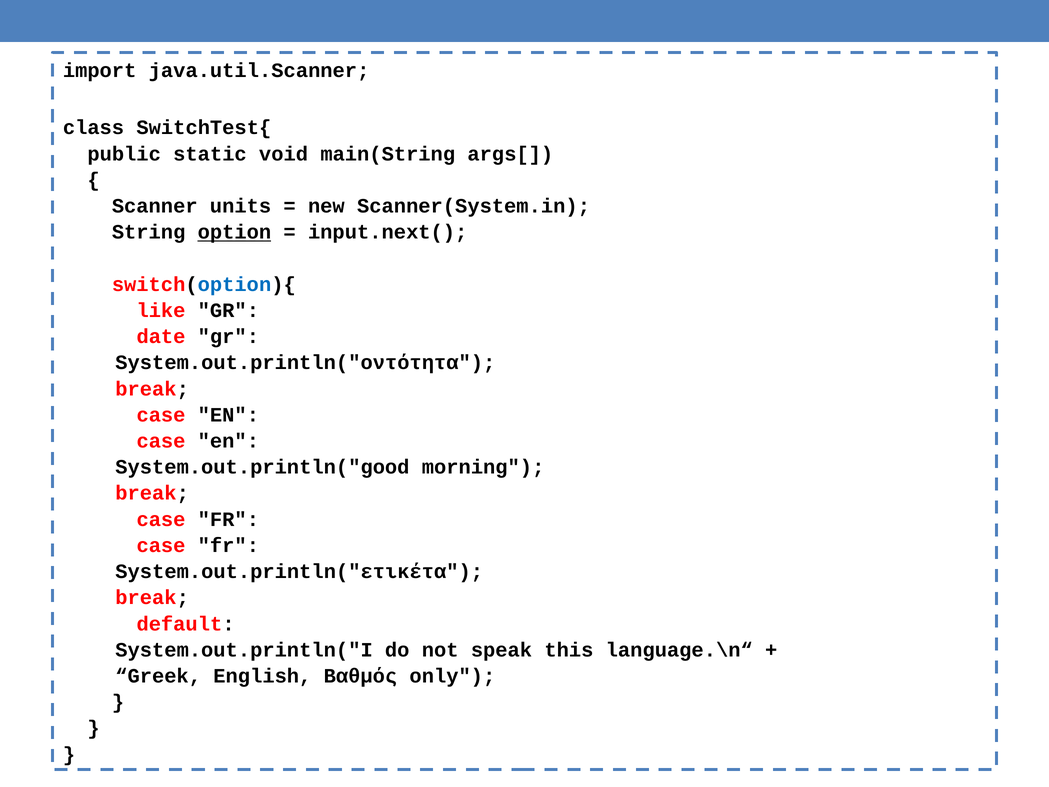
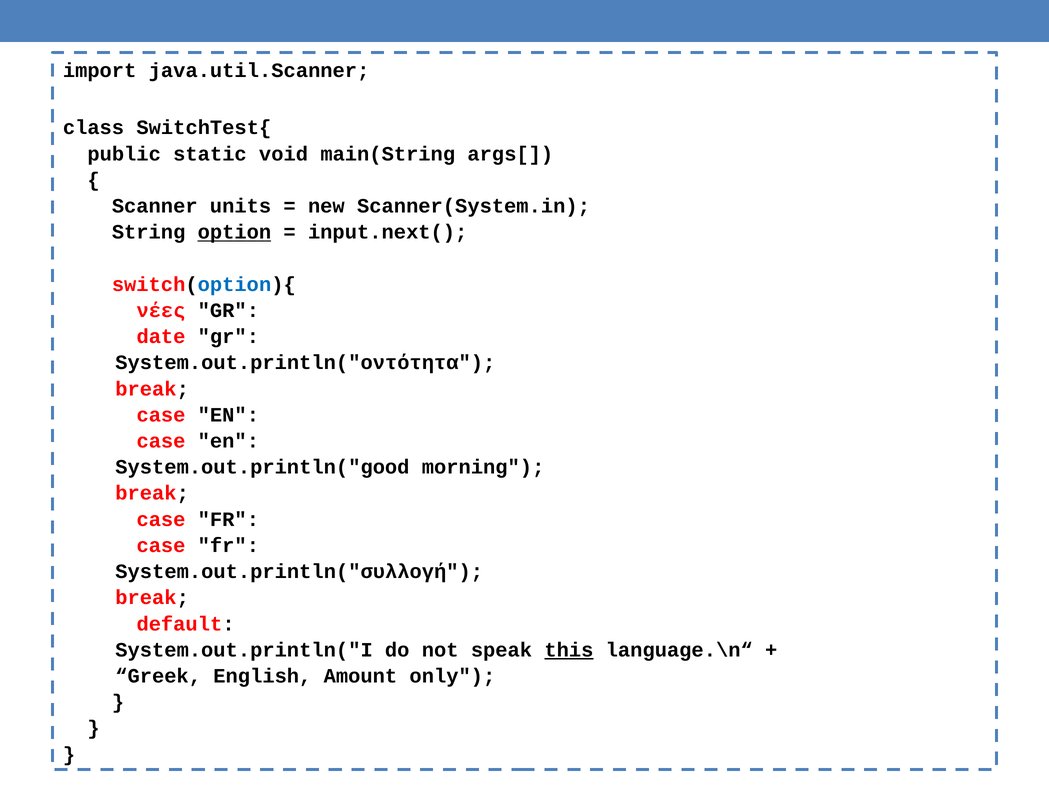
like: like -> νέες
System.out.println("ετικέτα: System.out.println("ετικέτα -> System.out.println("συλλογή
this underline: none -> present
Βαθμός: Βαθμός -> Amount
